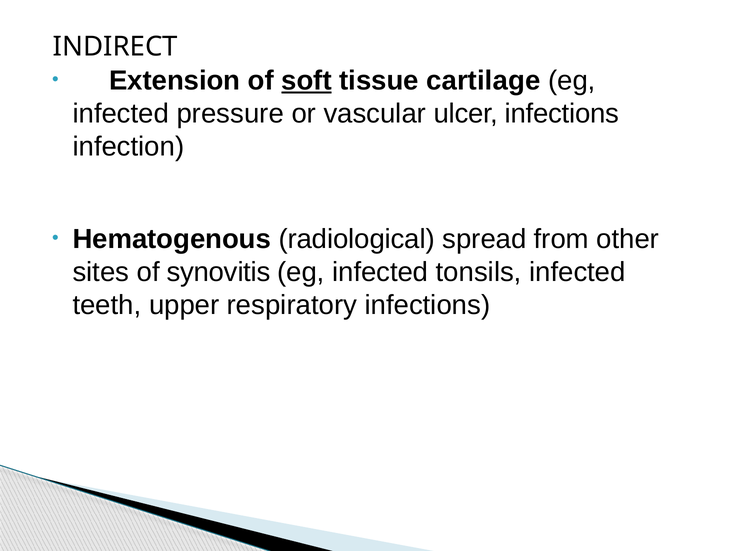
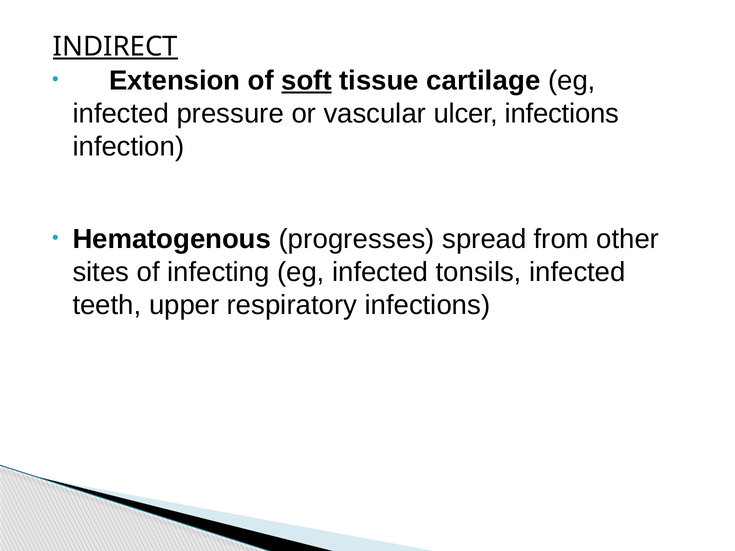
INDIRECT underline: none -> present
radiological: radiological -> progresses
synovitis: synovitis -> infecting
